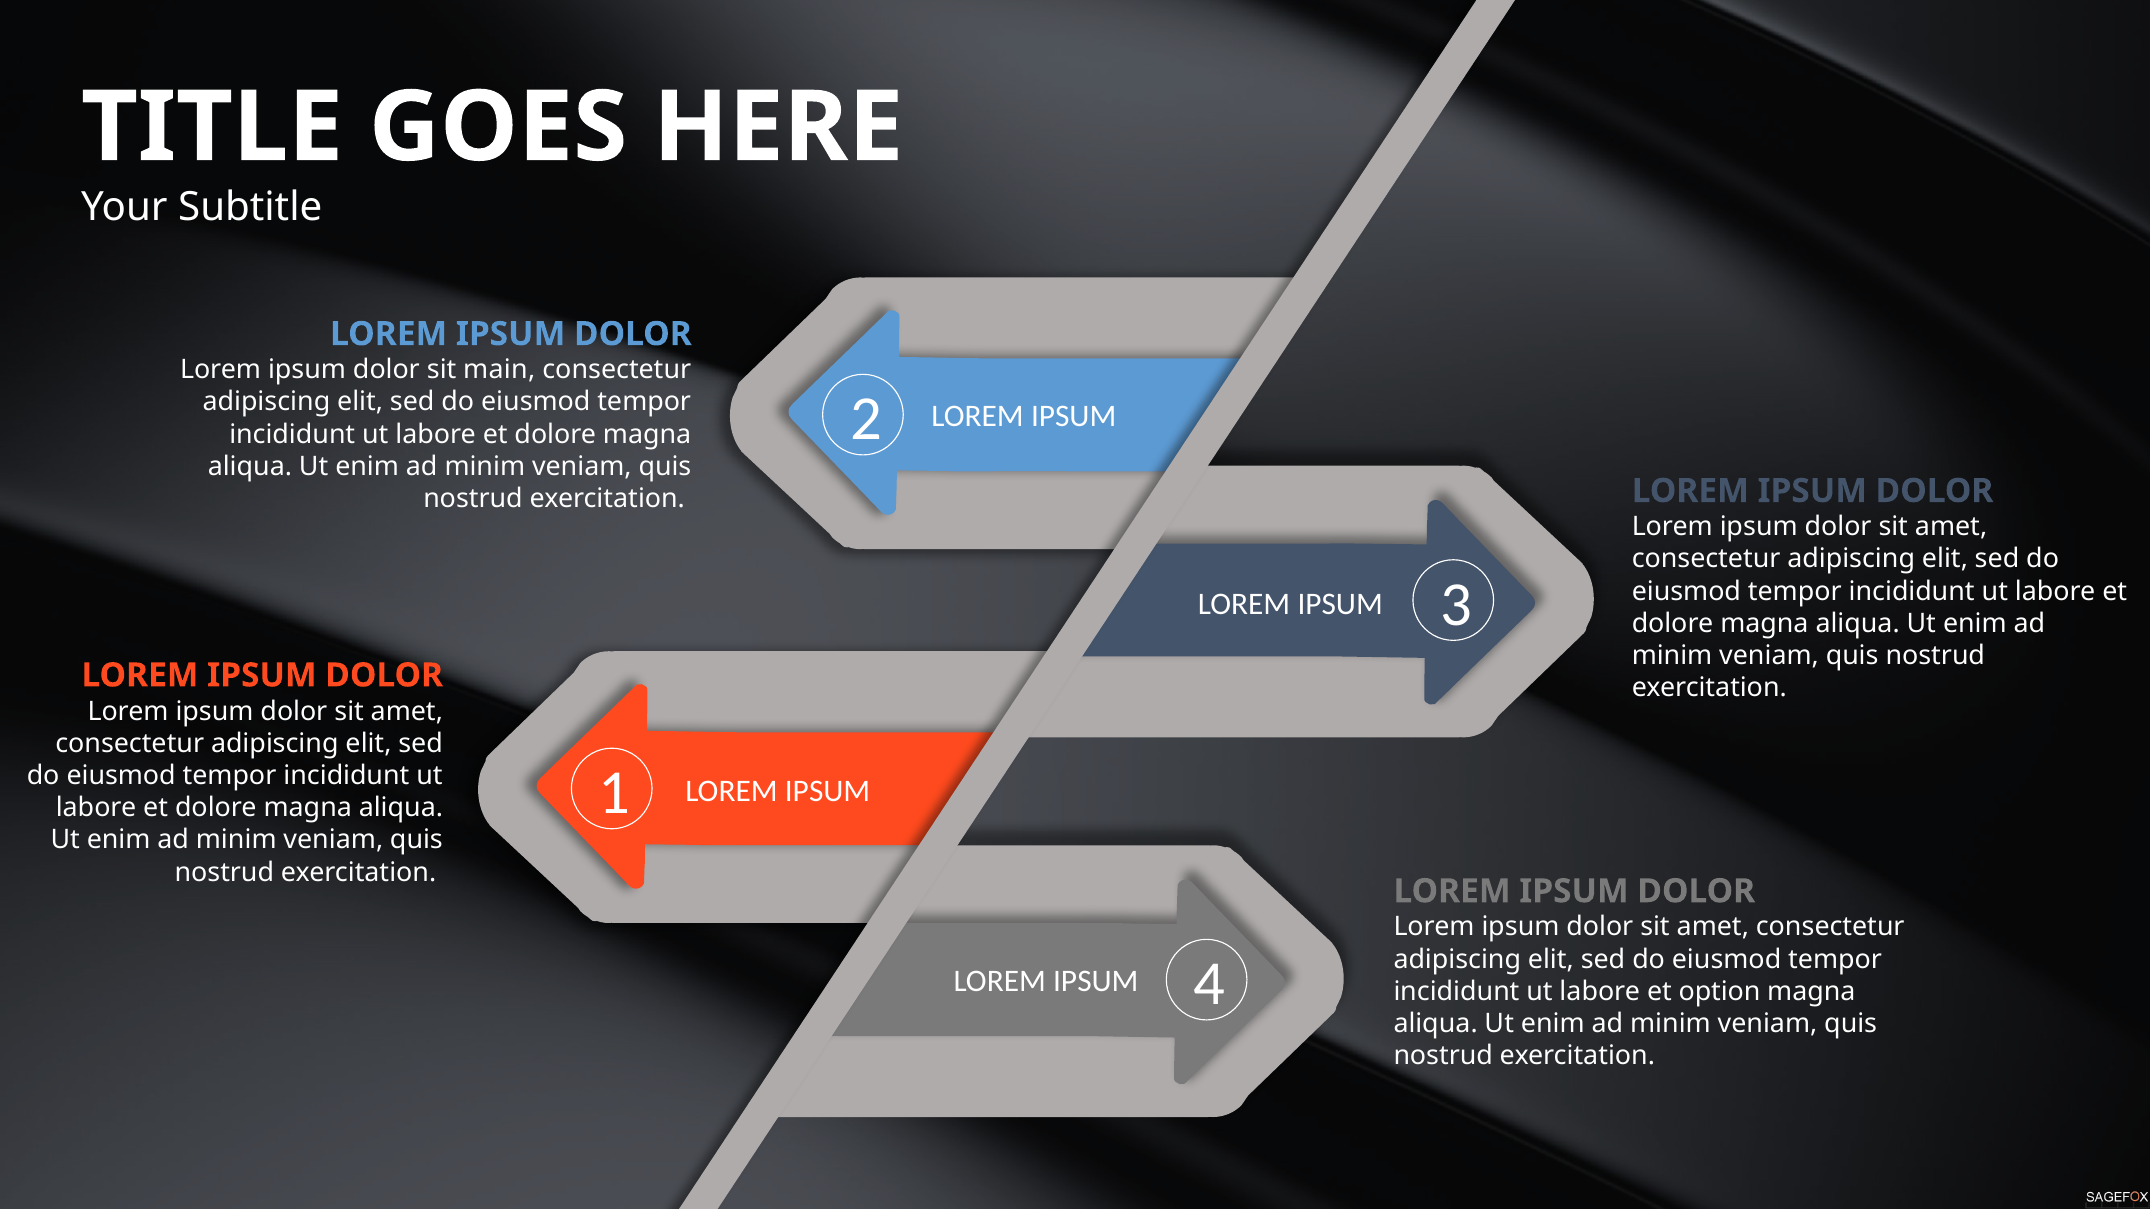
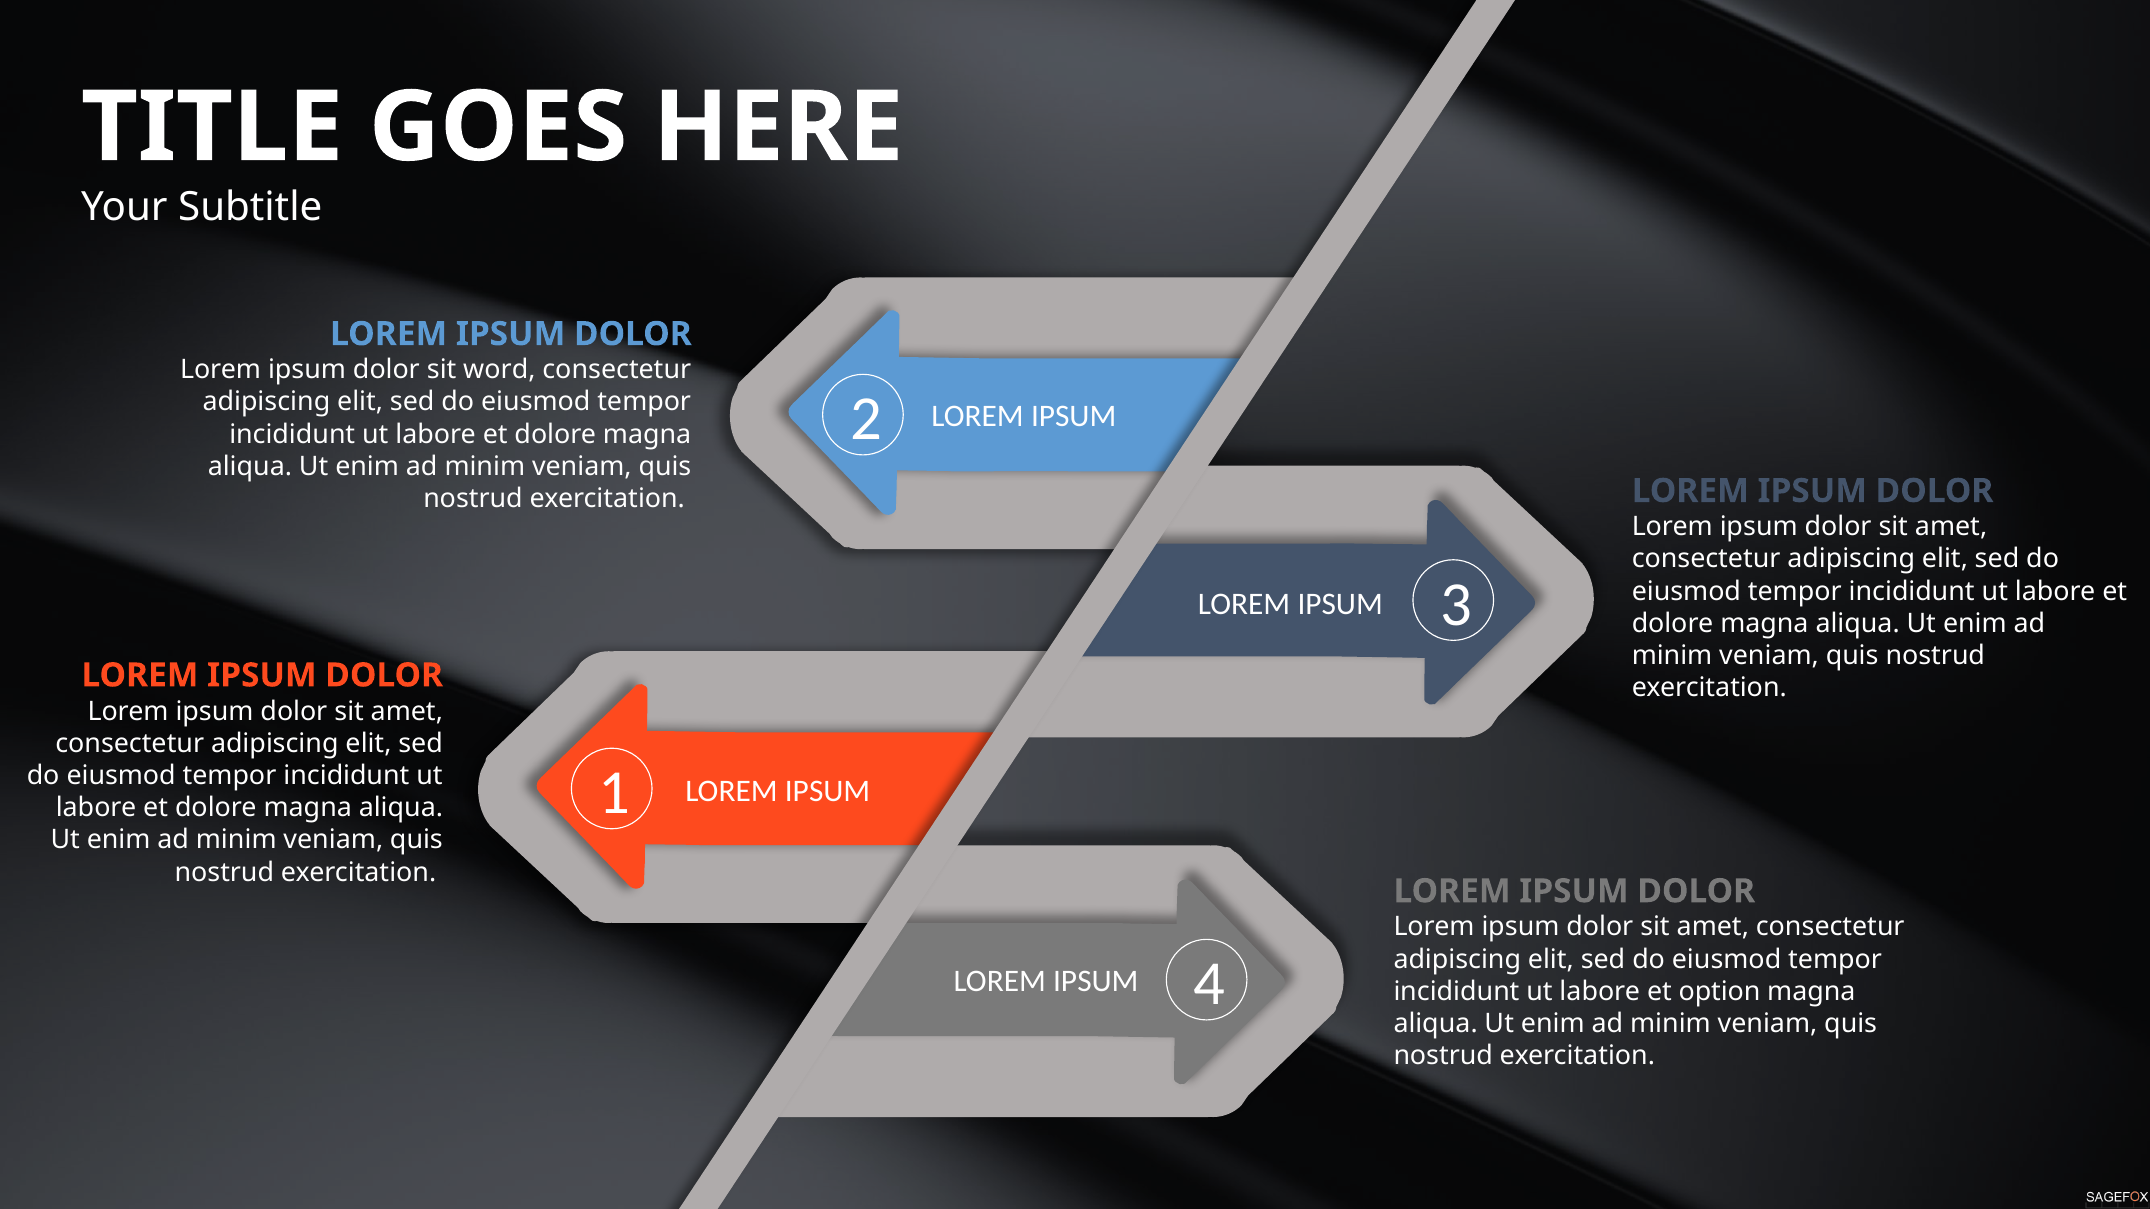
main: main -> word
